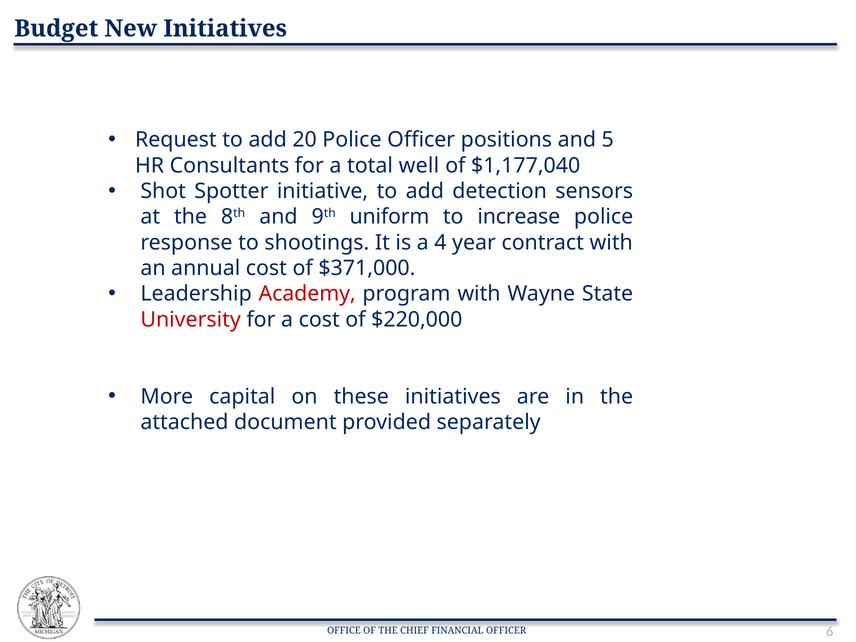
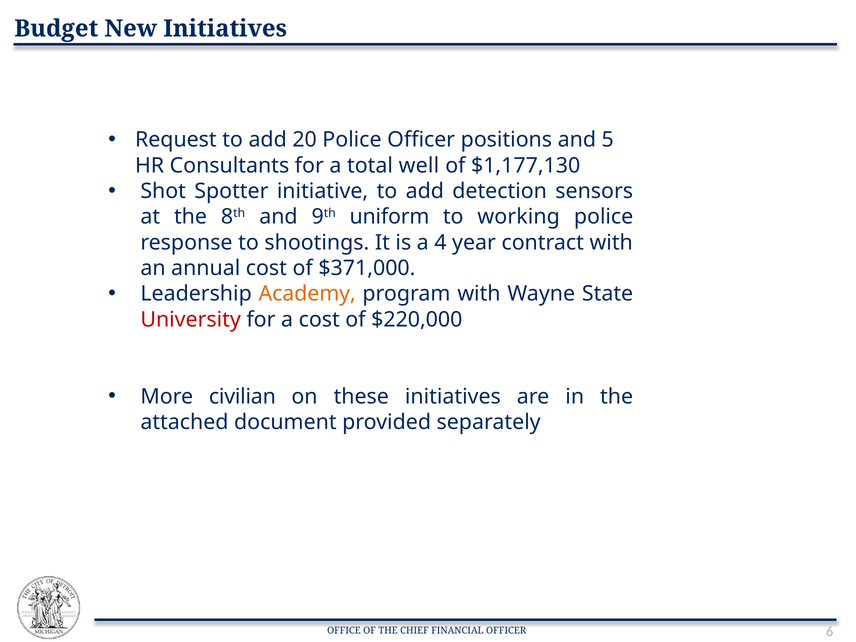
$1,177,040: $1,177,040 -> $1,177,130
increase: increase -> working
Academy colour: red -> orange
capital: capital -> civilian
